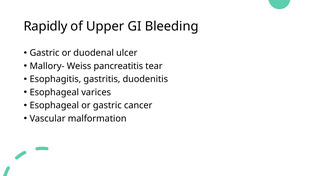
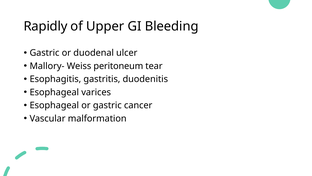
pancreatitis: pancreatitis -> peritoneum
